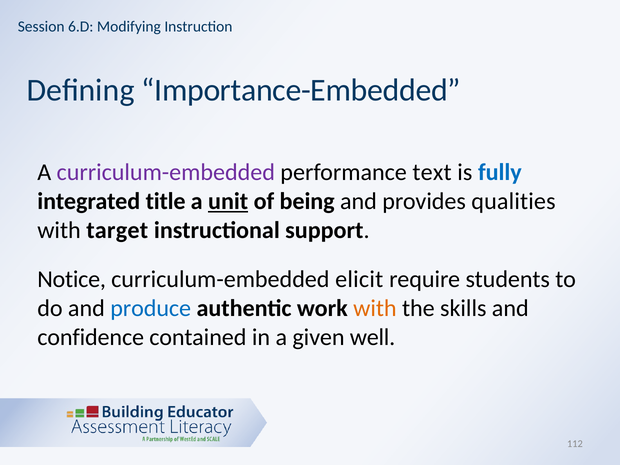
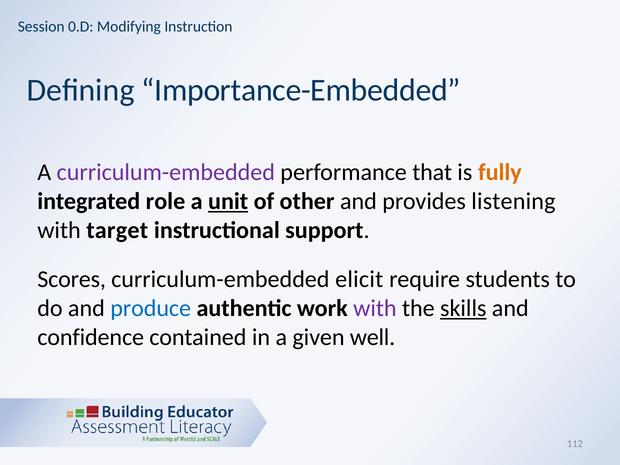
6.D: 6.D -> 0.D
text: text -> that
fully colour: blue -> orange
title: title -> role
being: being -> other
qualities: qualities -> listening
Notice: Notice -> Scores
with at (375, 308) colour: orange -> purple
skills underline: none -> present
